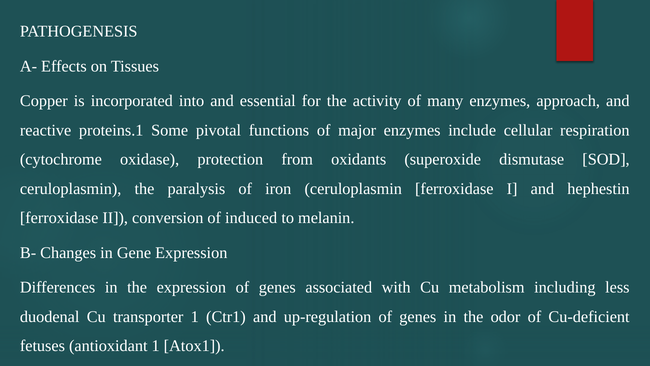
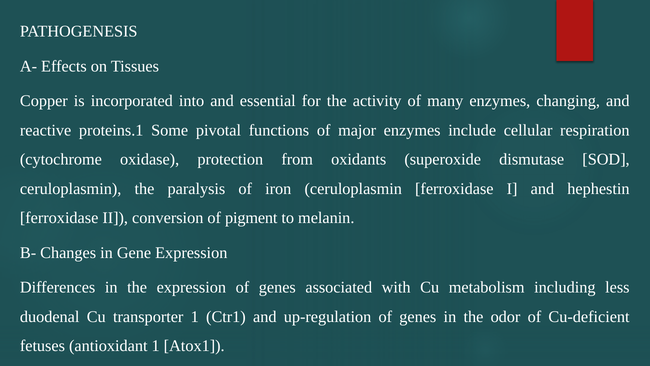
approach: approach -> changing
induced: induced -> pigment
